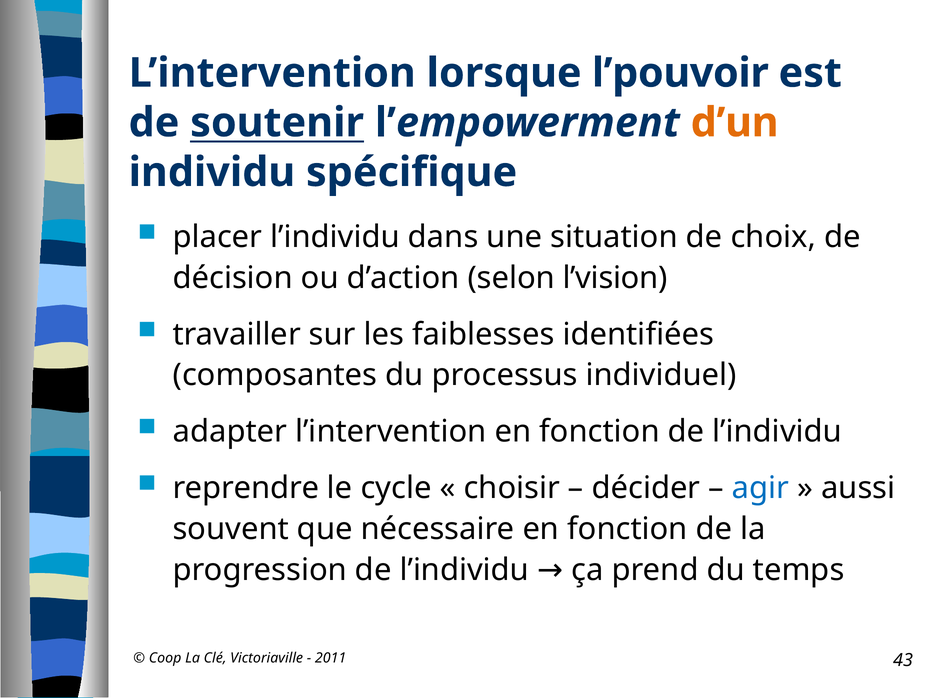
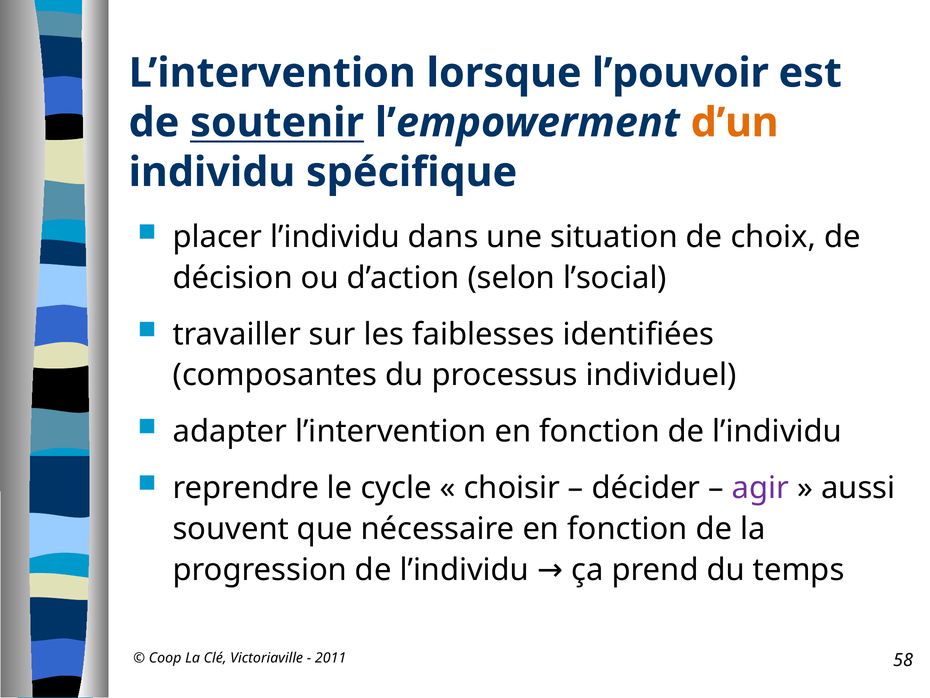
l’vision: l’vision -> l’social
agir colour: blue -> purple
43: 43 -> 58
